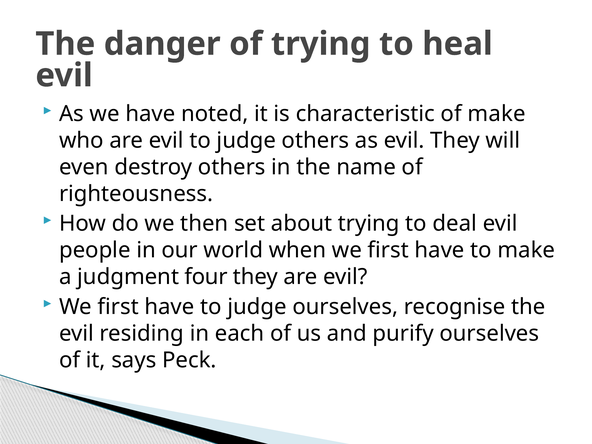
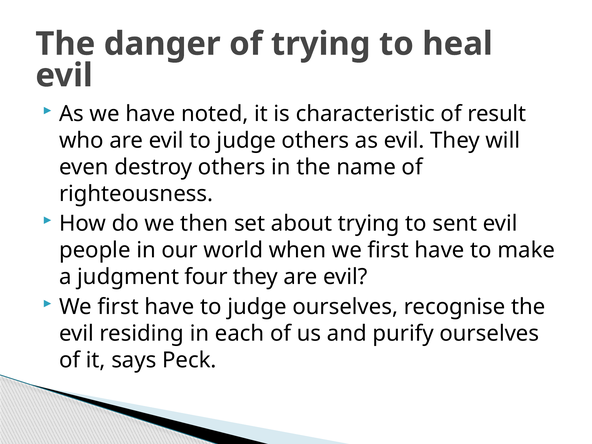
of make: make -> result
deal: deal -> sent
